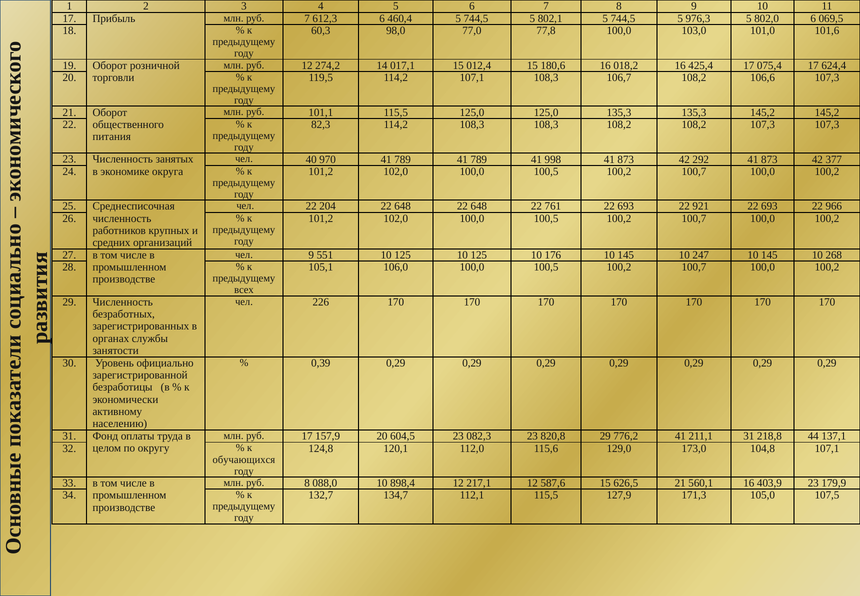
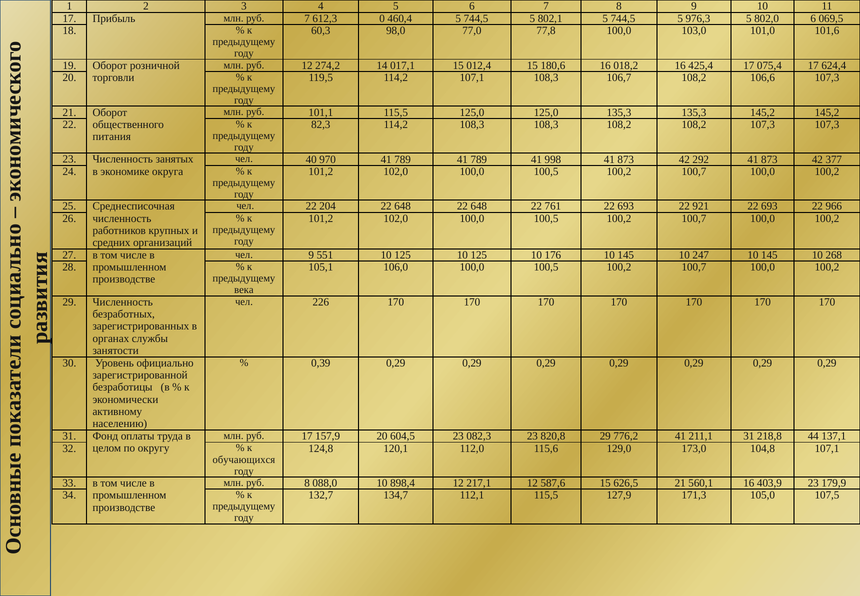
612,3 6: 6 -> 0
всех: всех -> века
